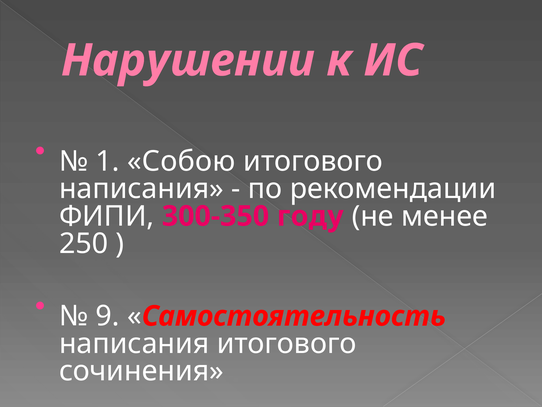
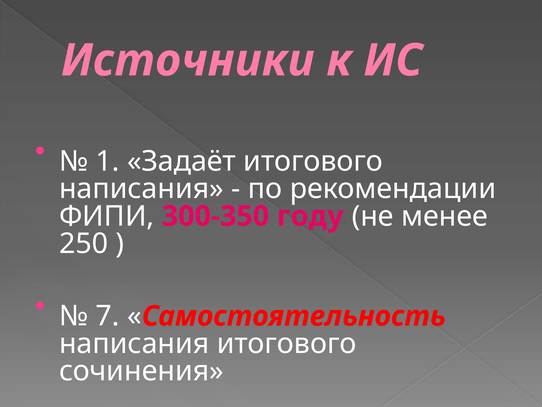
Нарушении: Нарушении -> Источники
Собою: Собою -> Задаёт
9: 9 -> 7
